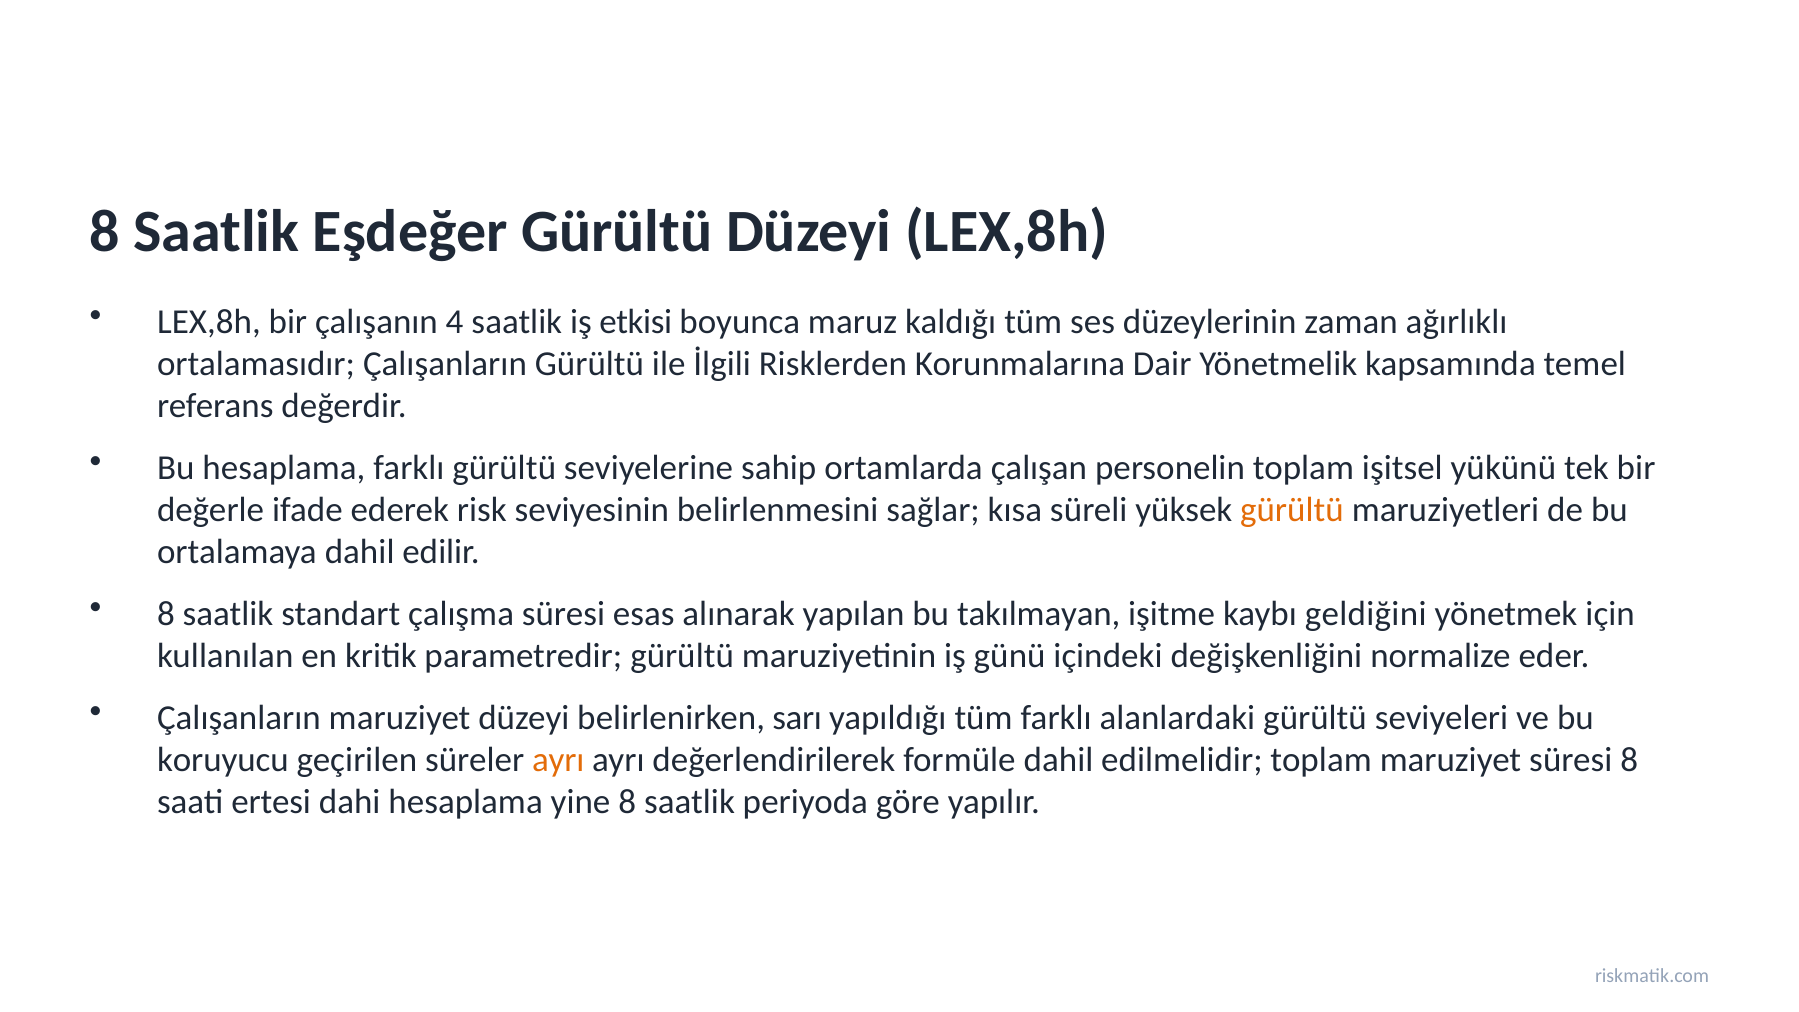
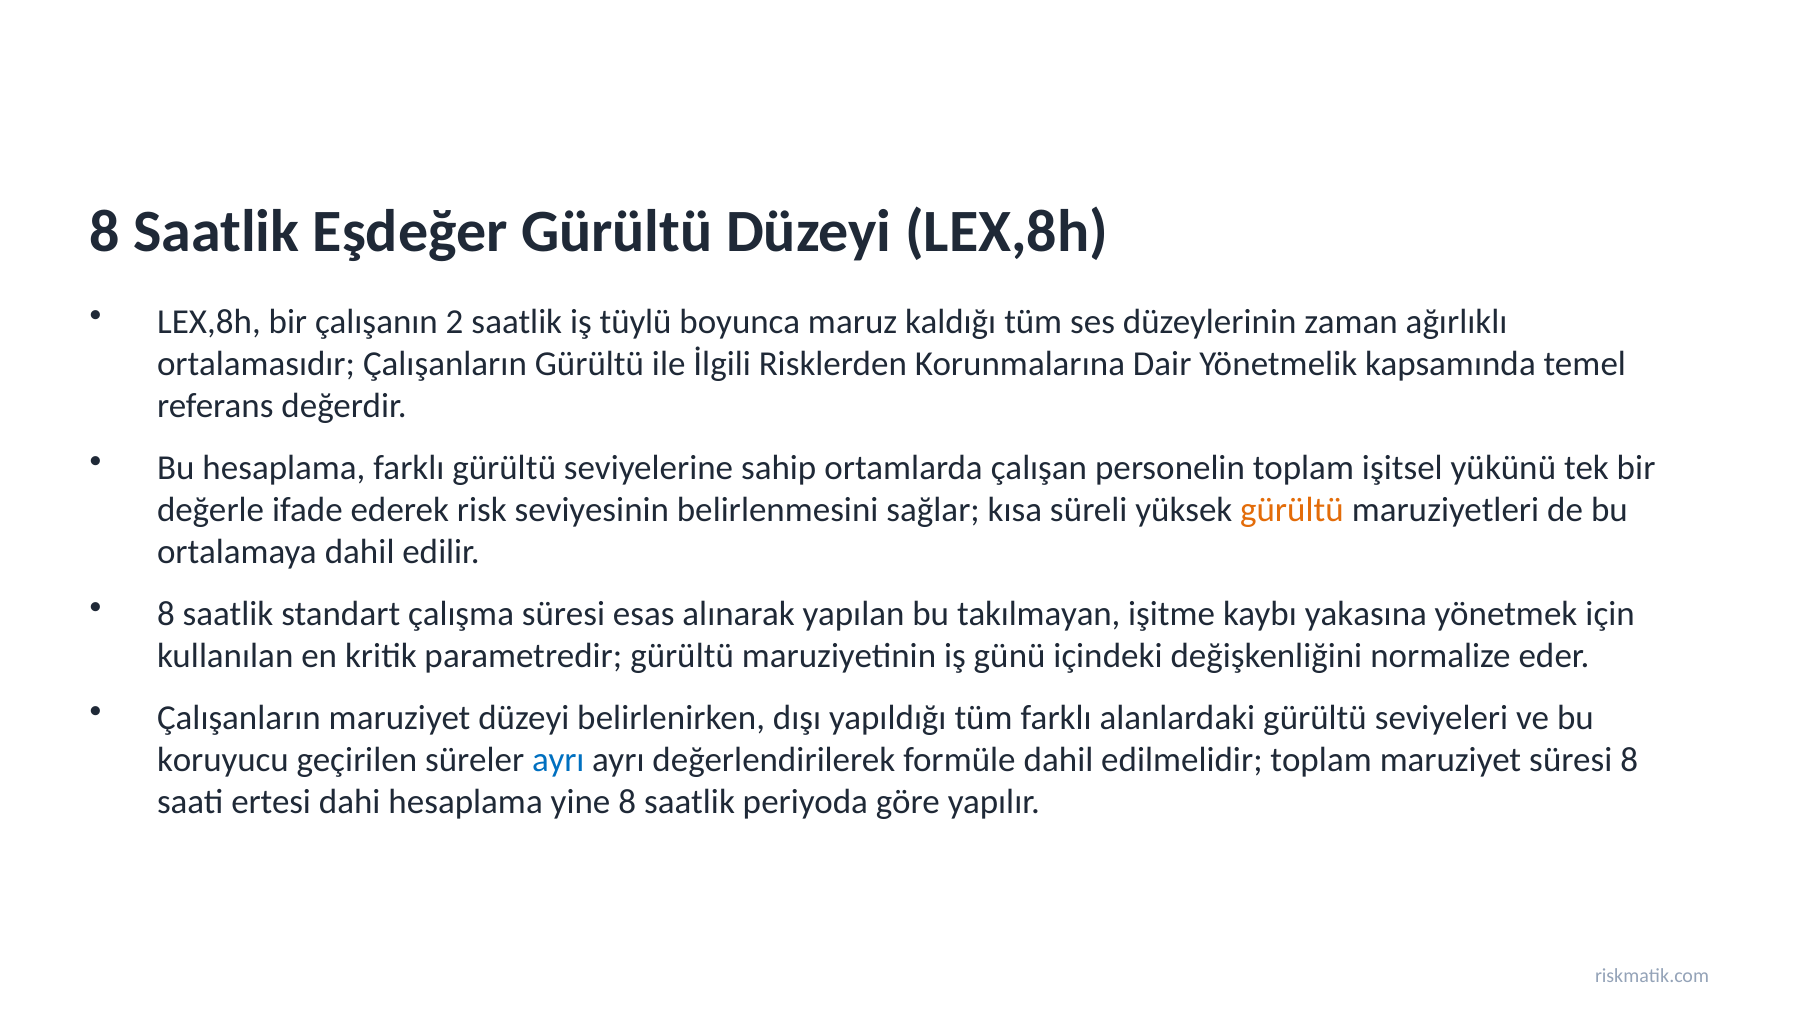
4: 4 -> 2
etkisi: etkisi -> tüylü
geldiğini: geldiğini -> yakasına
sarı: sarı -> dışı
ayrı at (558, 760) colour: orange -> blue
